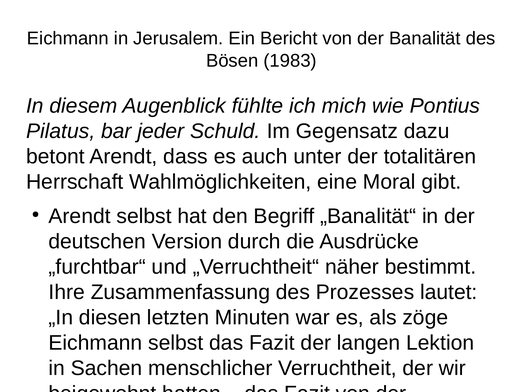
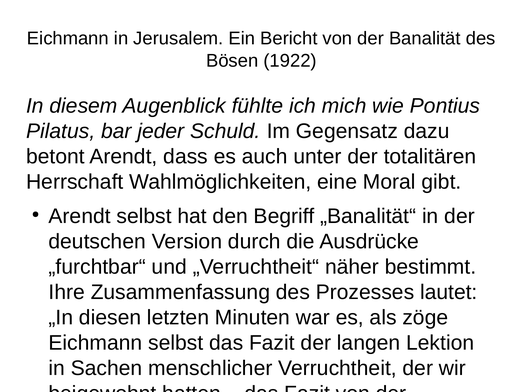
1983: 1983 -> 1922
